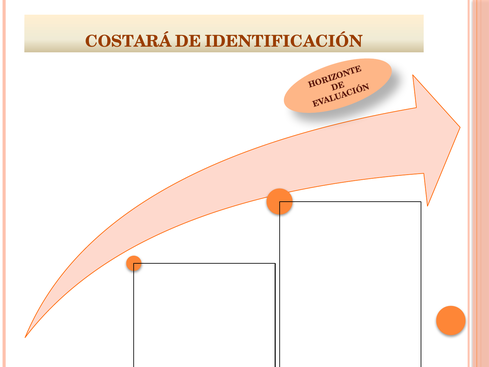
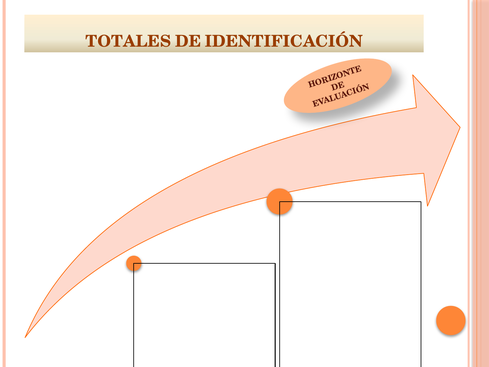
COSTARÁ: COSTARÁ -> TOTALES
